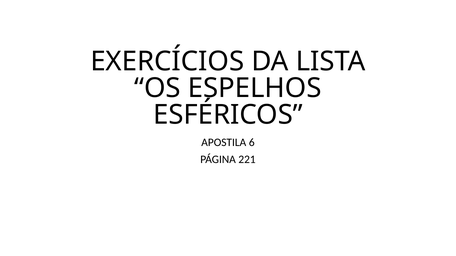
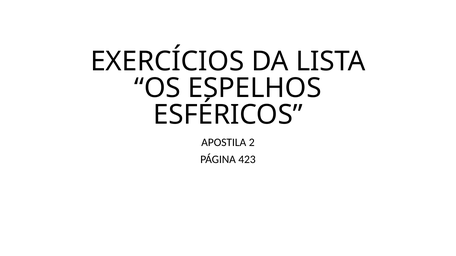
6: 6 -> 2
221: 221 -> 423
